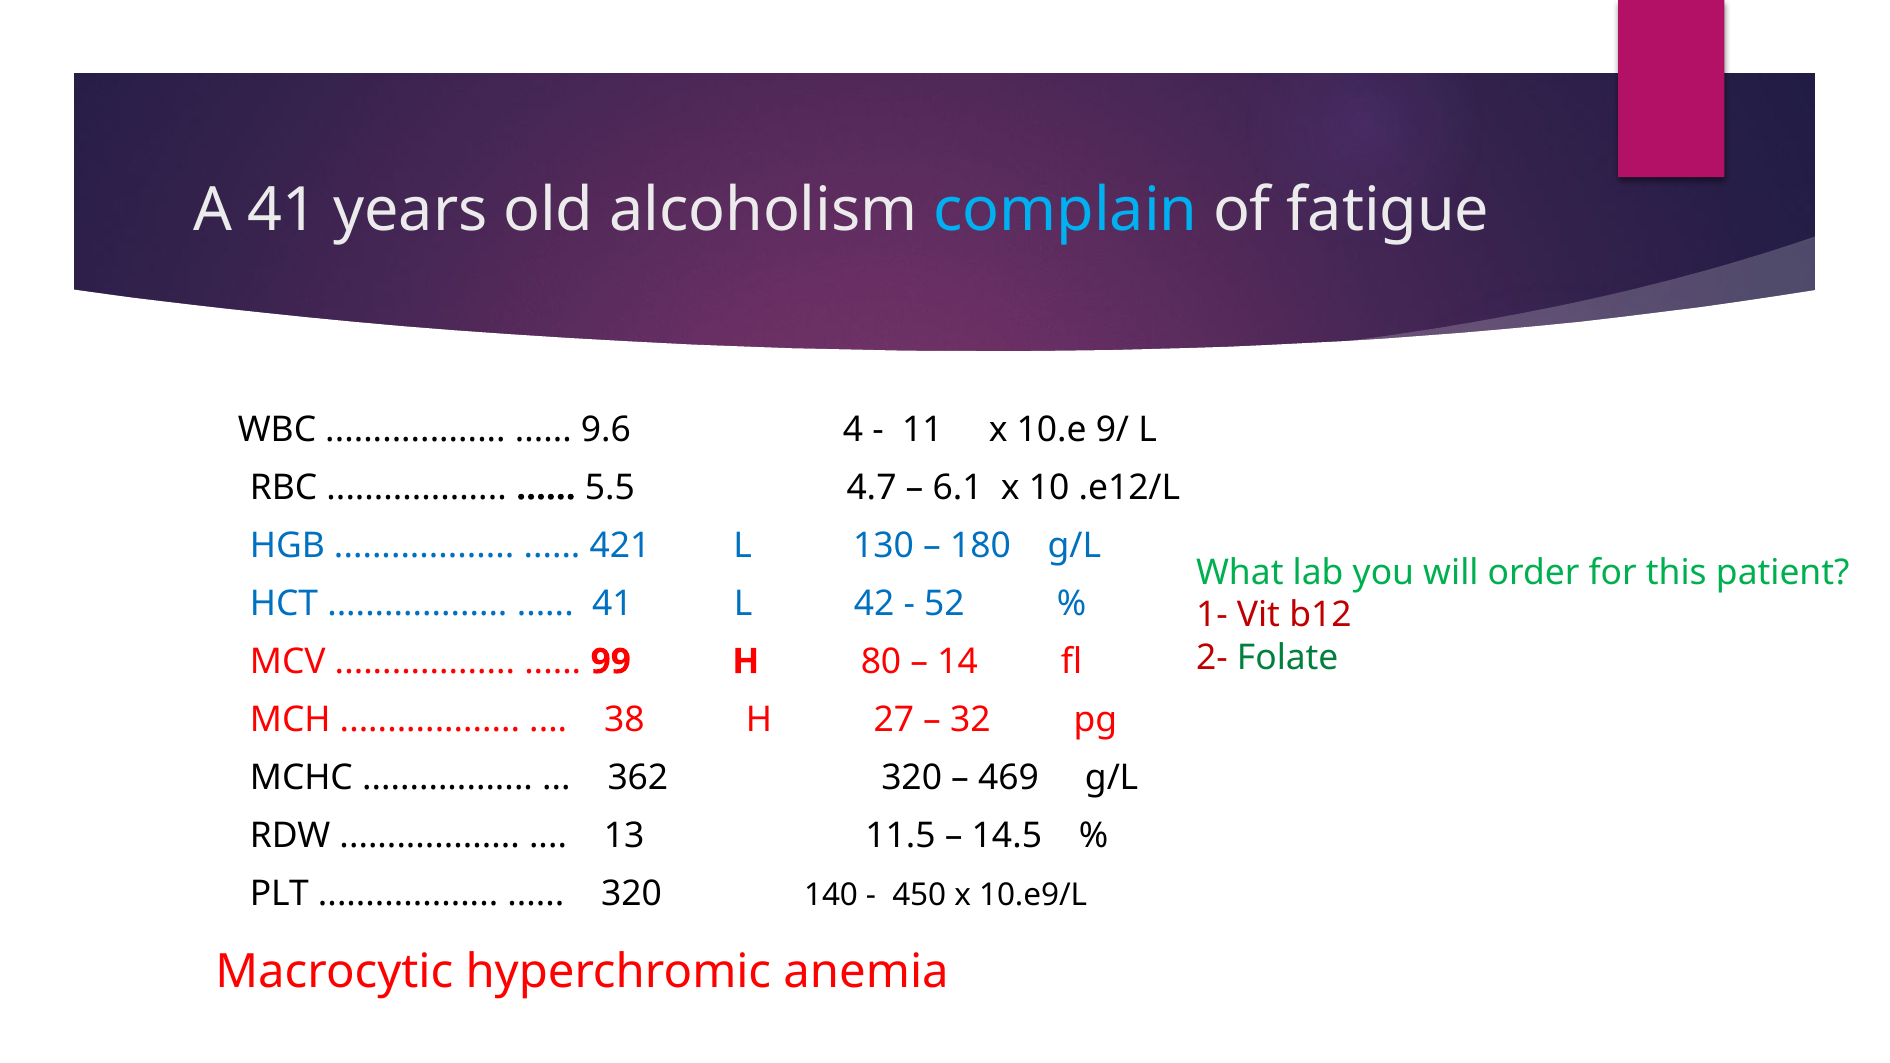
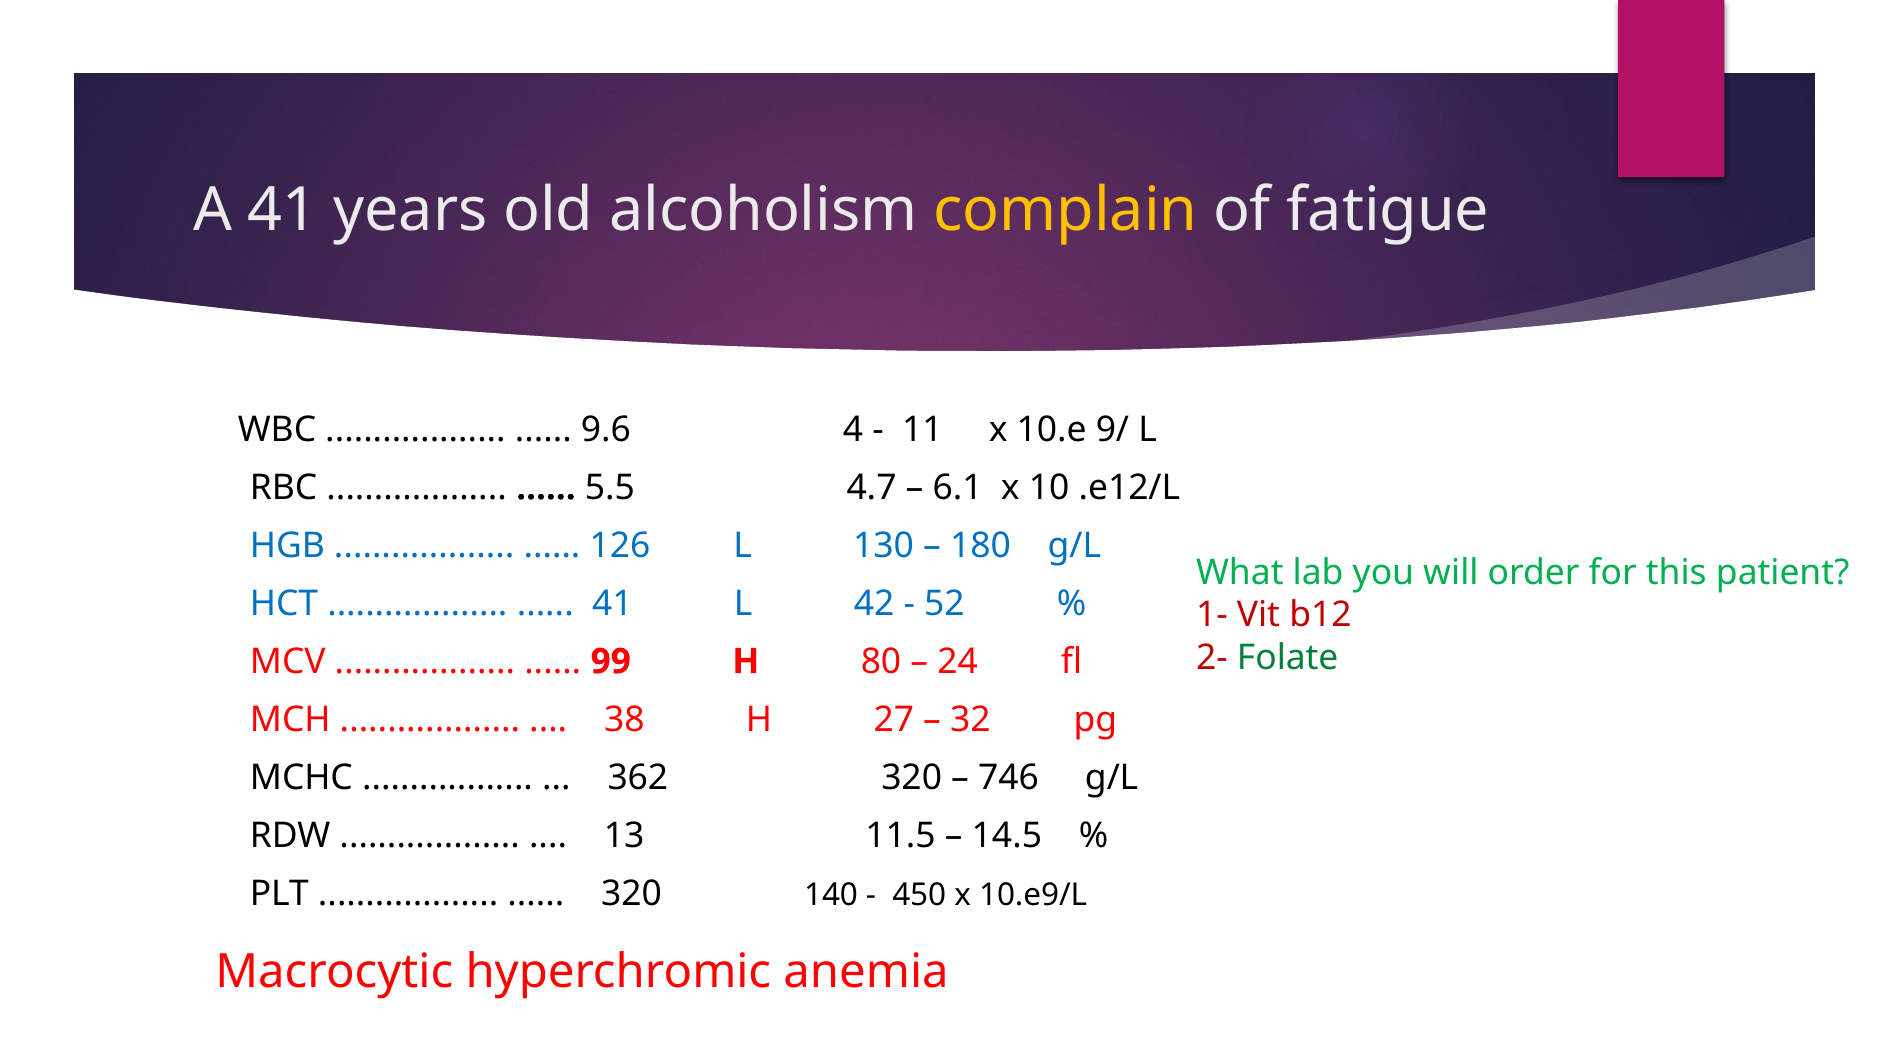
complain colour: light blue -> yellow
421: 421 -> 126
14: 14 -> 24
469: 469 -> 746
